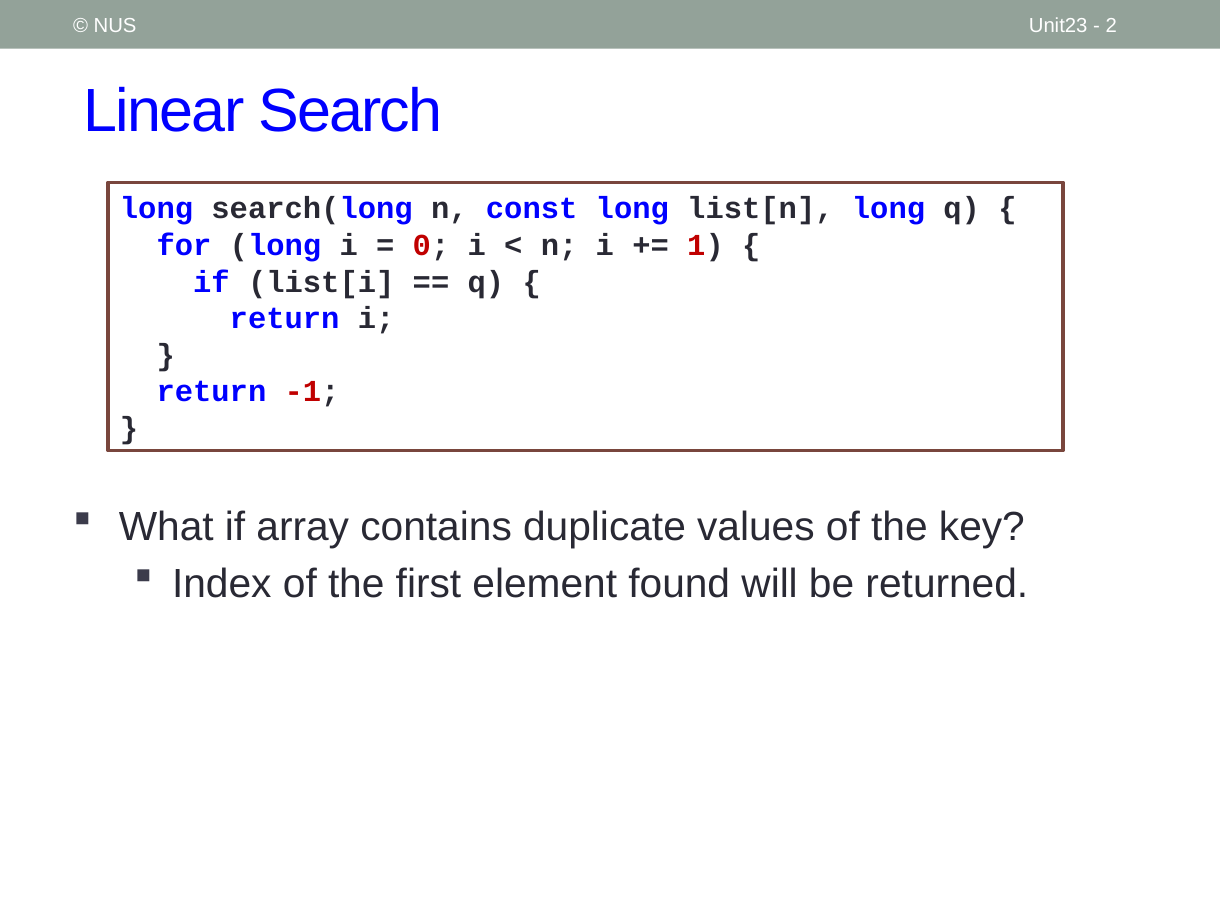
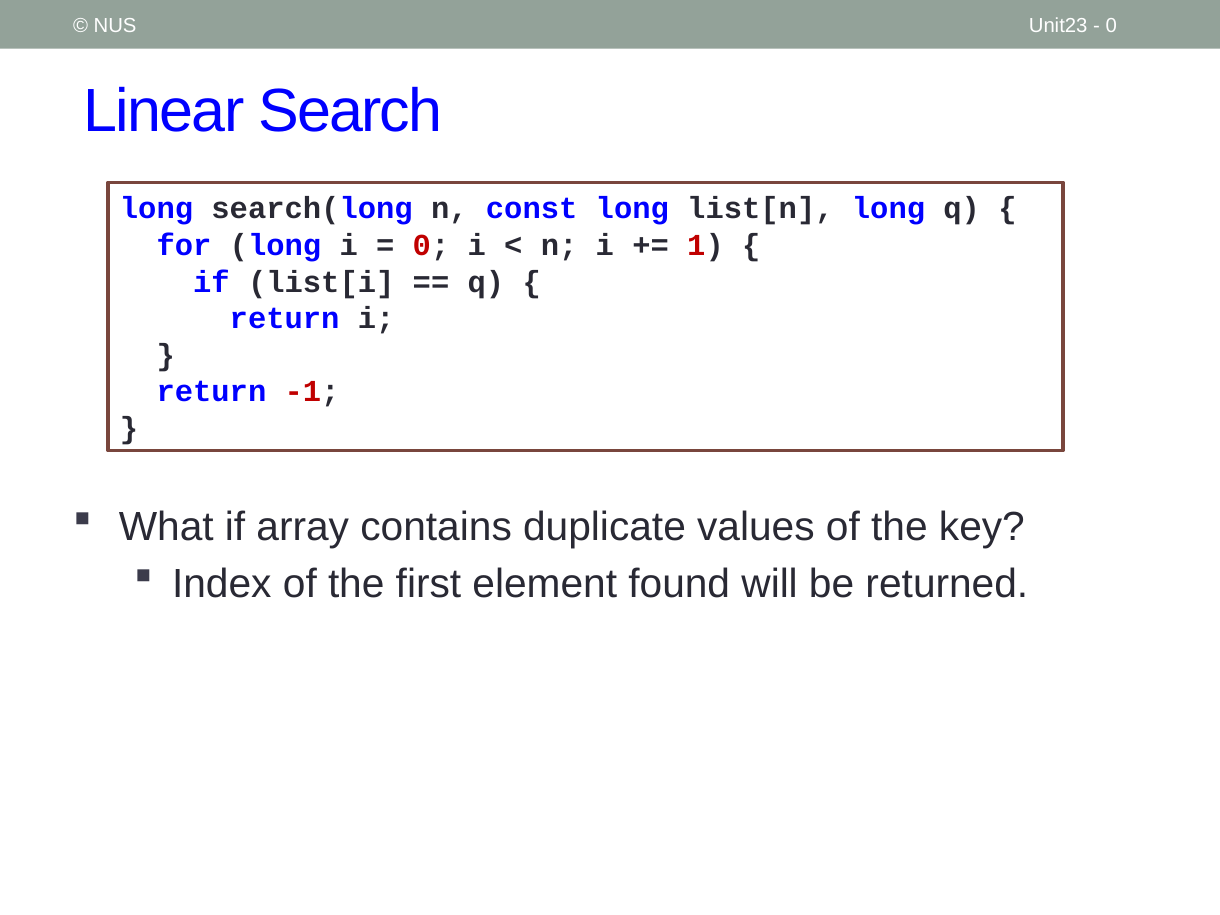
2 at (1111, 26): 2 -> 0
